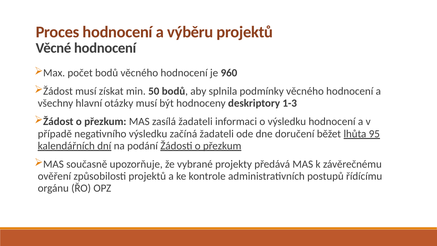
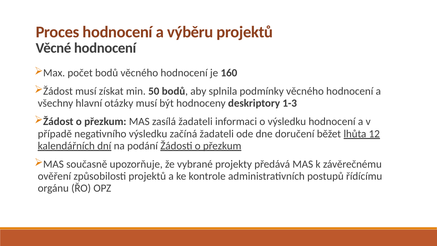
960: 960 -> 160
95: 95 -> 12
